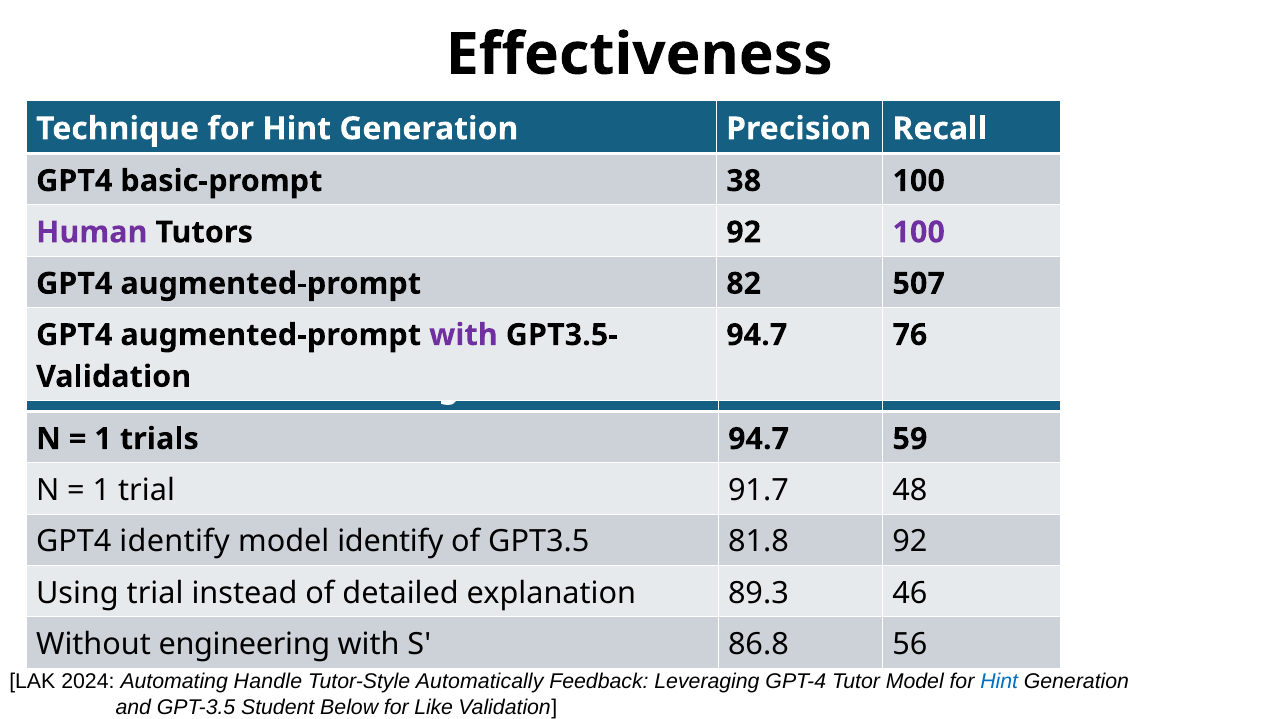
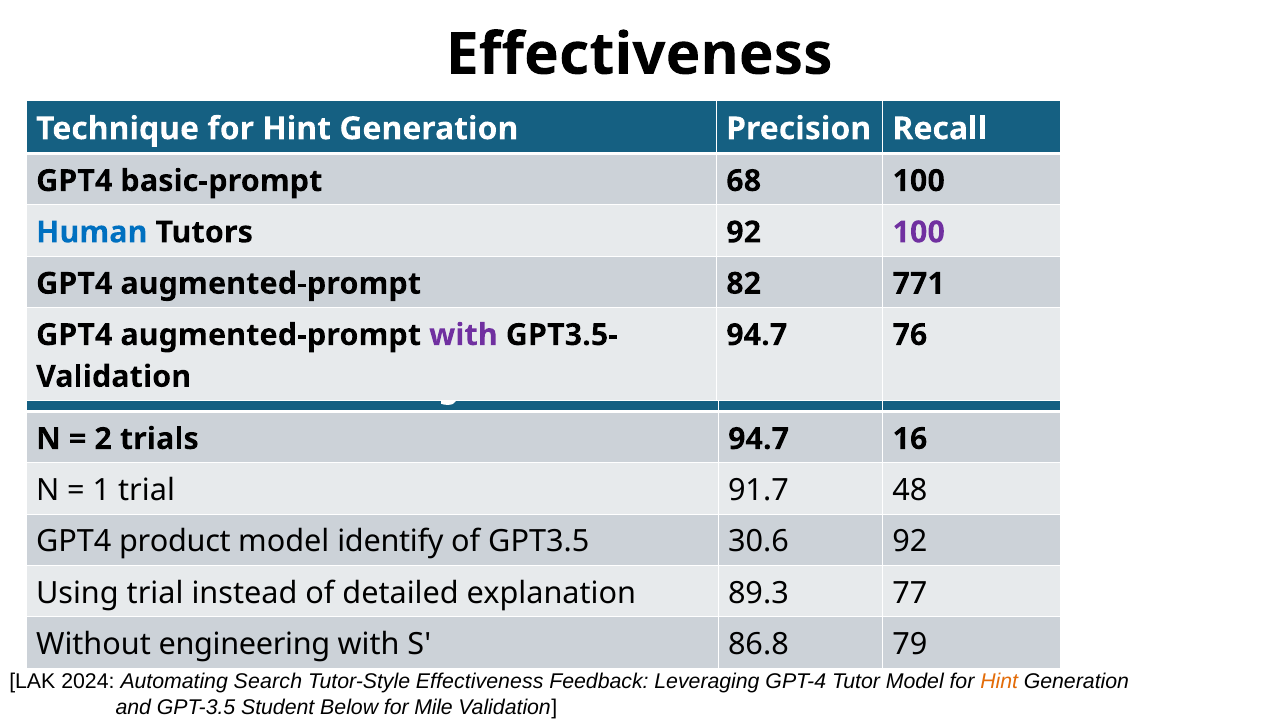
38: 38 -> 68
Human colour: purple -> blue
507: 507 -> 771
1 at (103, 439): 1 -> 2
59: 59 -> 16
GPT4 identify: identify -> product
81.8: 81.8 -> 30.6
46: 46 -> 77
56: 56 -> 79
Handle: Handle -> Search
Tutor-Style Automatically: Automatically -> Effectiveness
Hint at (999, 682) colour: blue -> orange
Like: Like -> Mile
